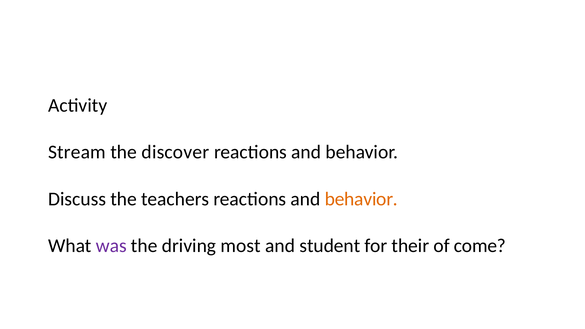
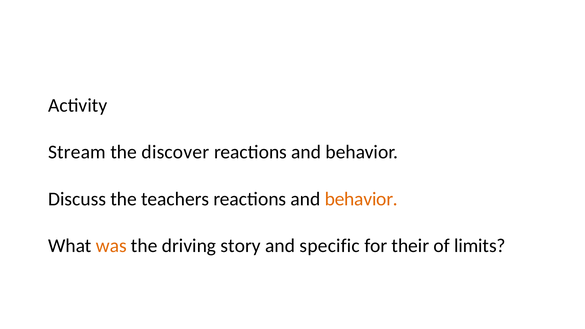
was colour: purple -> orange
most: most -> story
student: student -> specific
come: come -> limits
